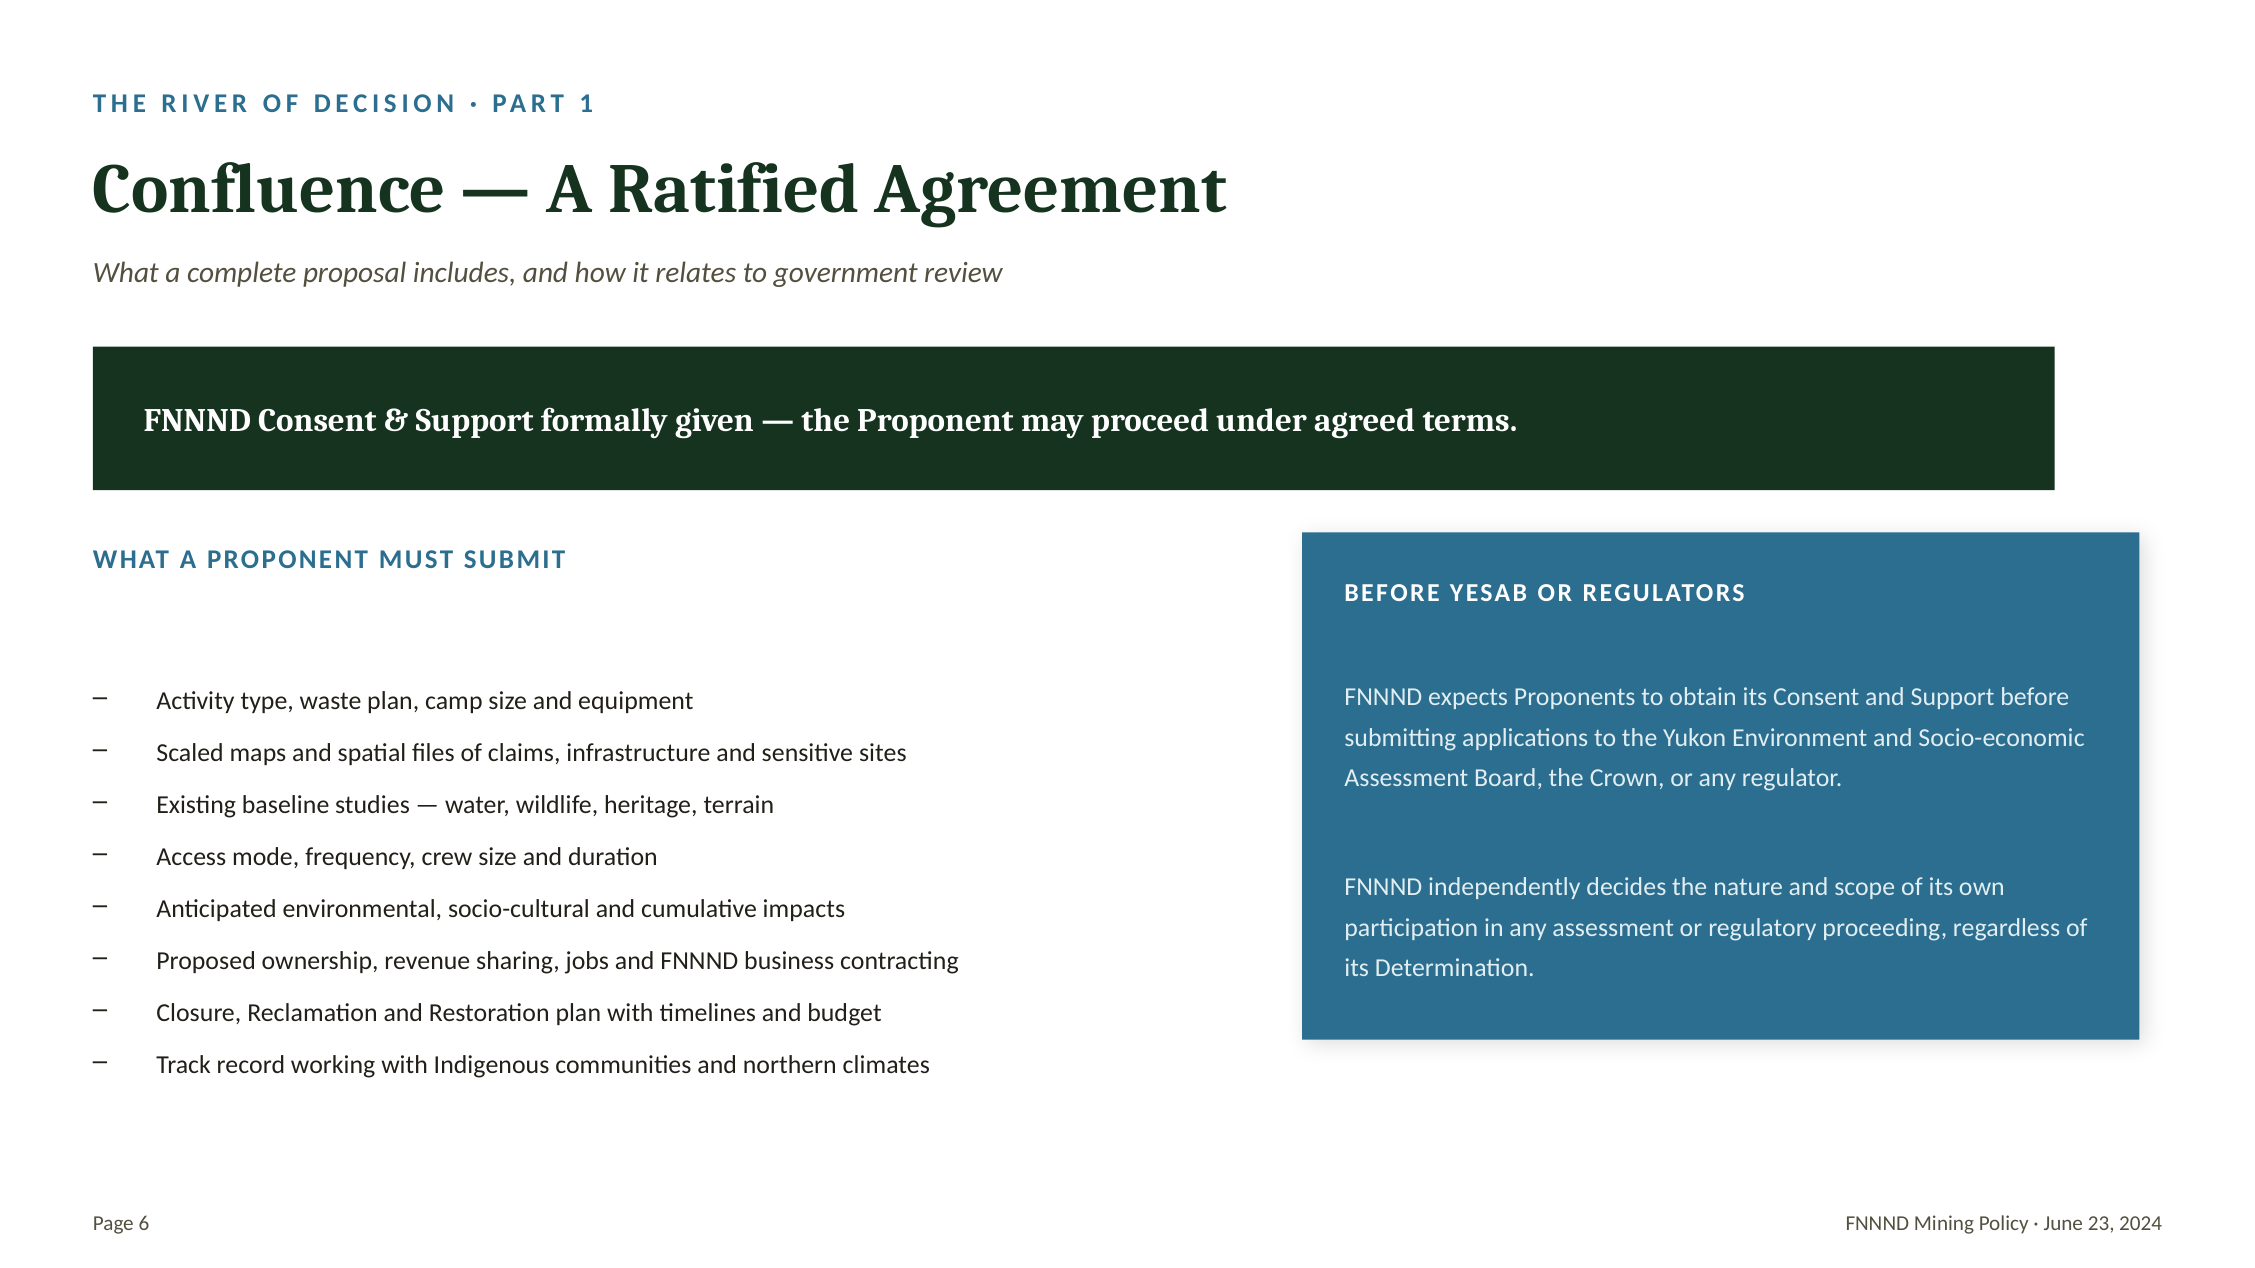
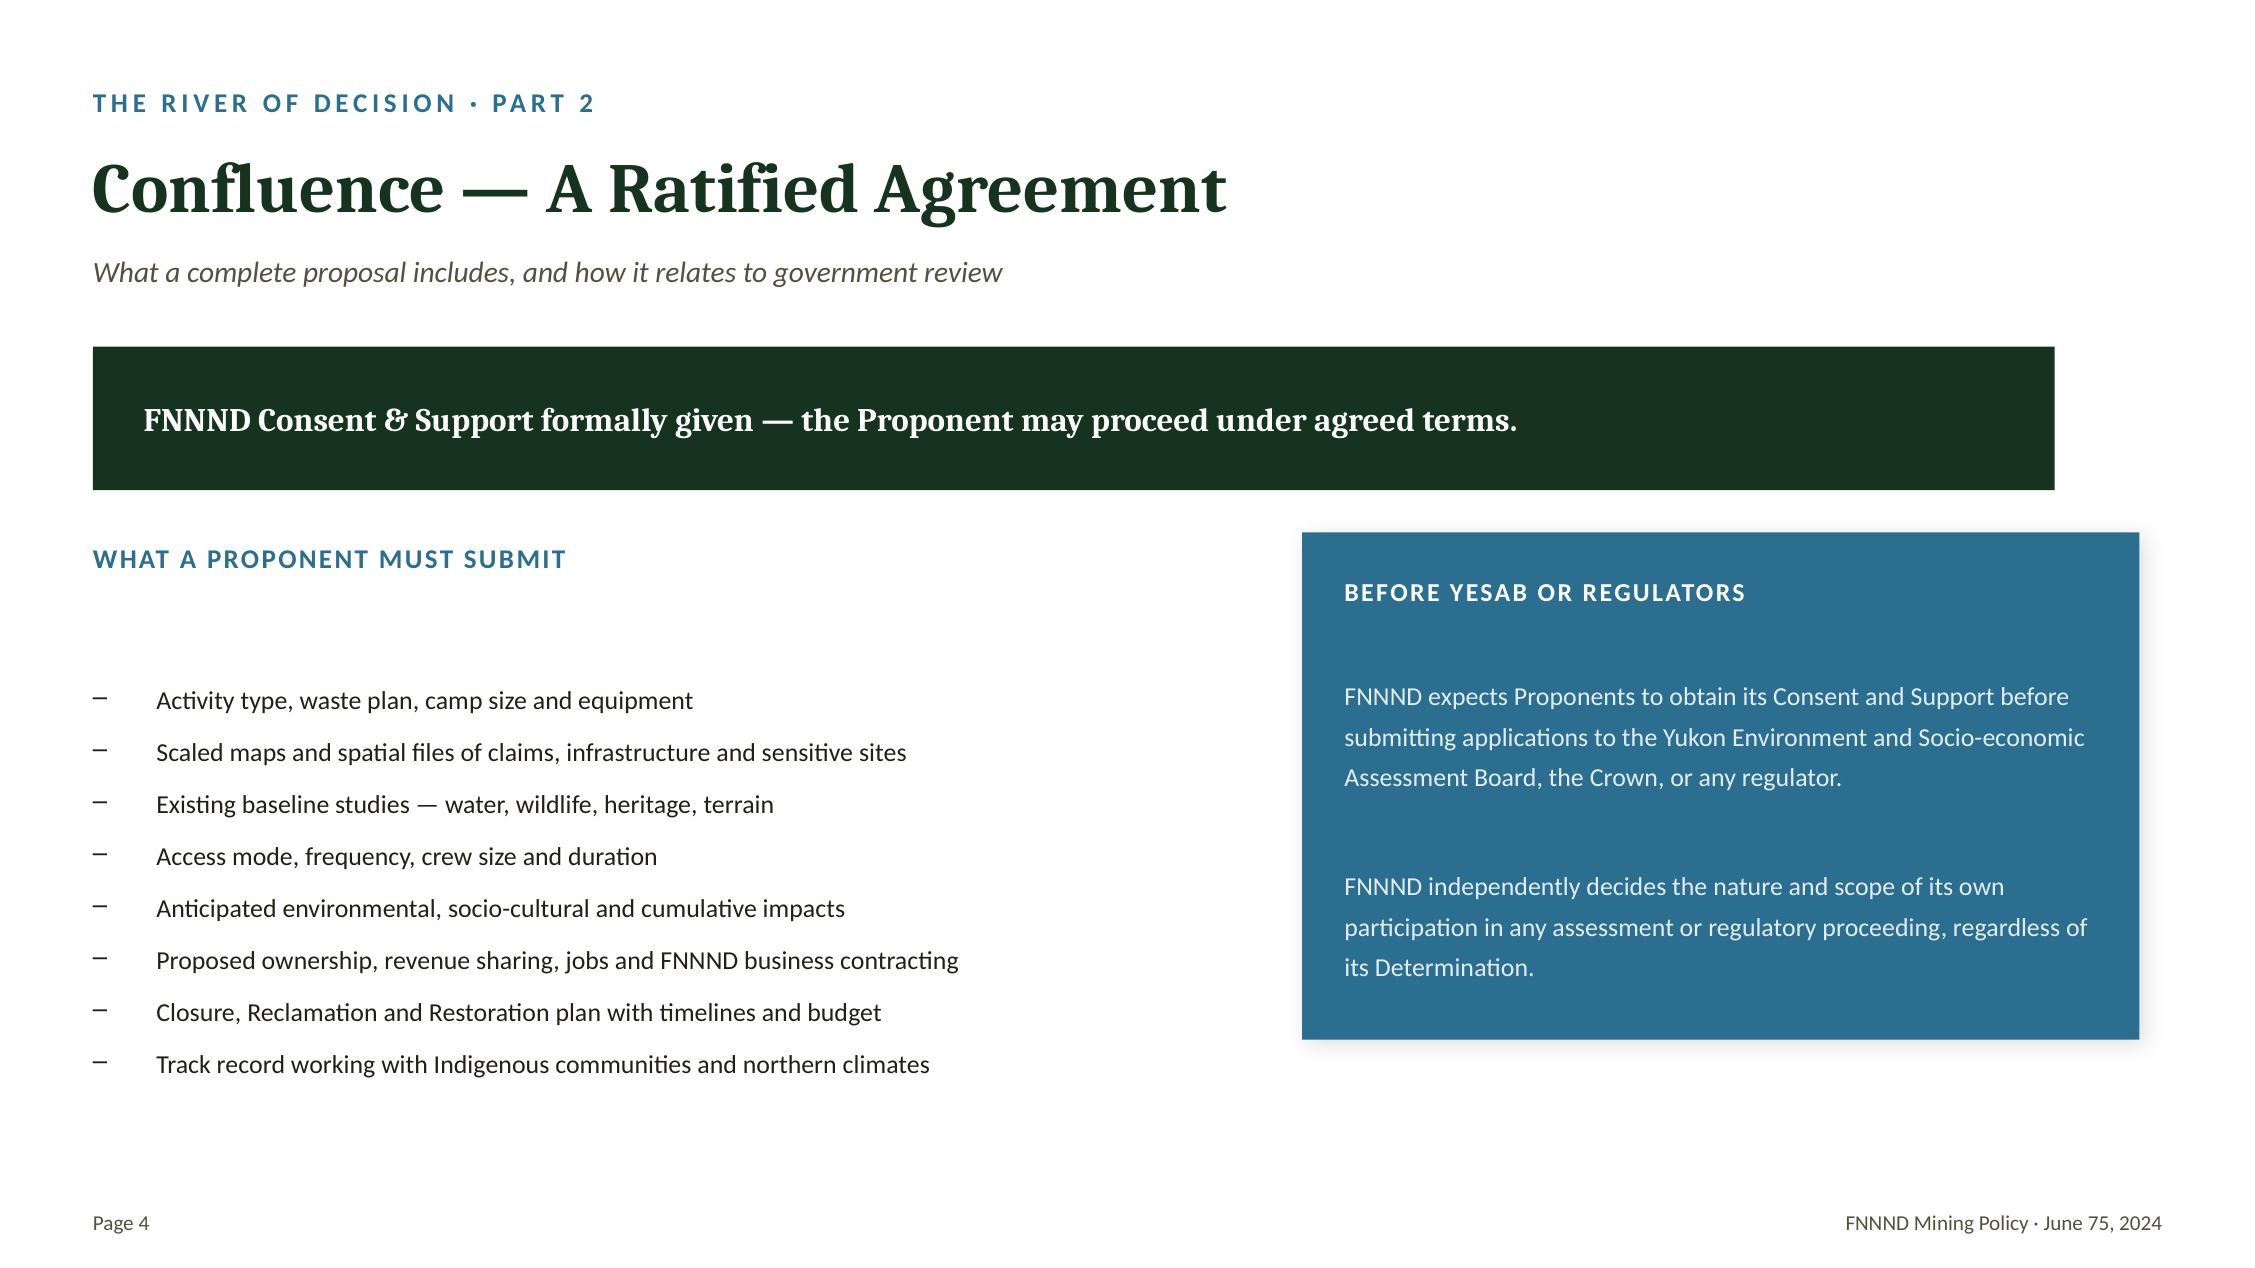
1: 1 -> 2
6: 6 -> 4
23: 23 -> 75
